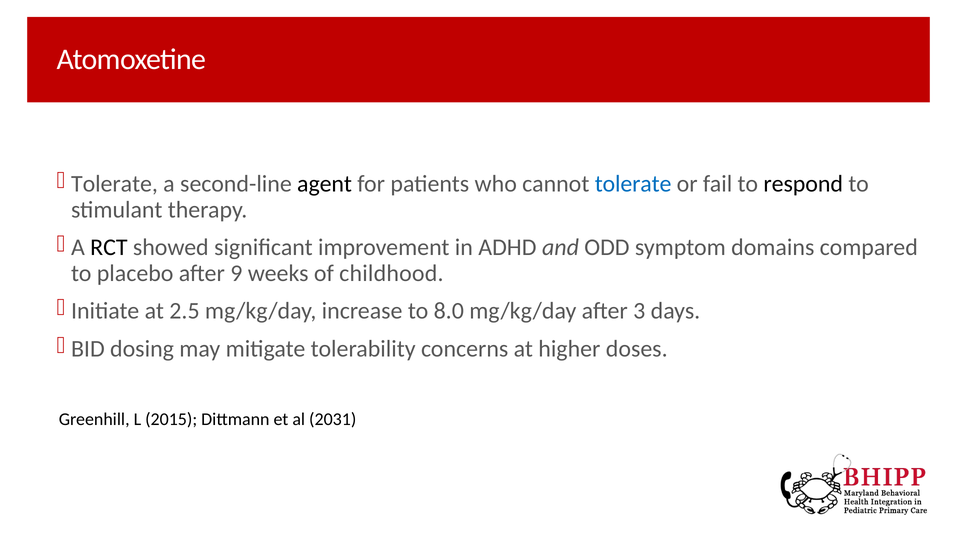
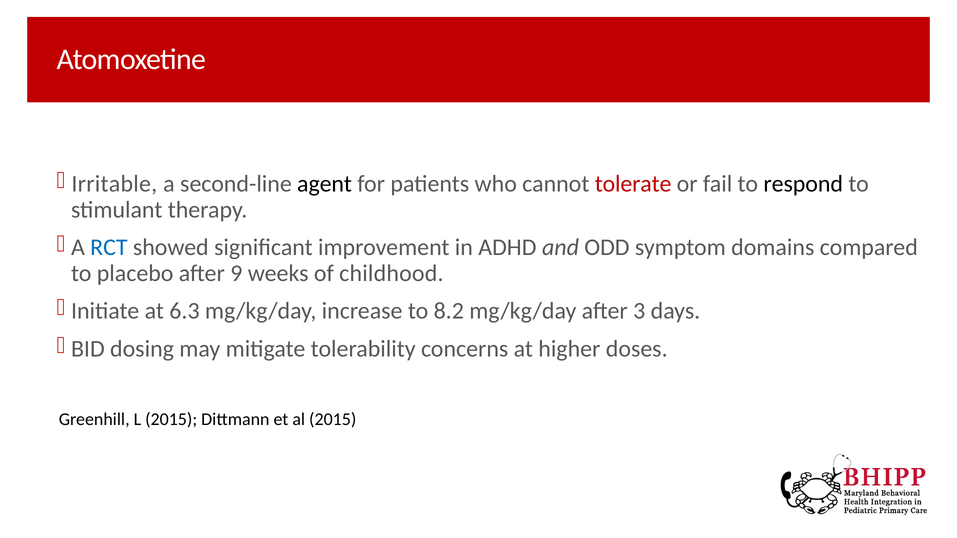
Tolerate at (114, 184): Tolerate -> Irritable
tolerate at (633, 184) colour: blue -> red
RCT colour: black -> blue
2.5: 2.5 -> 6.3
8.0: 8.0 -> 8.2
al 2031: 2031 -> 2015
